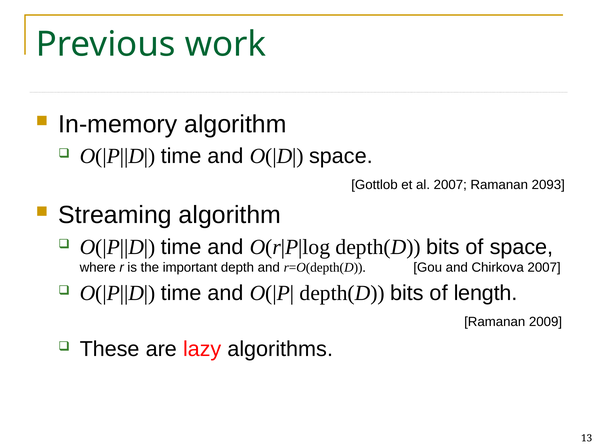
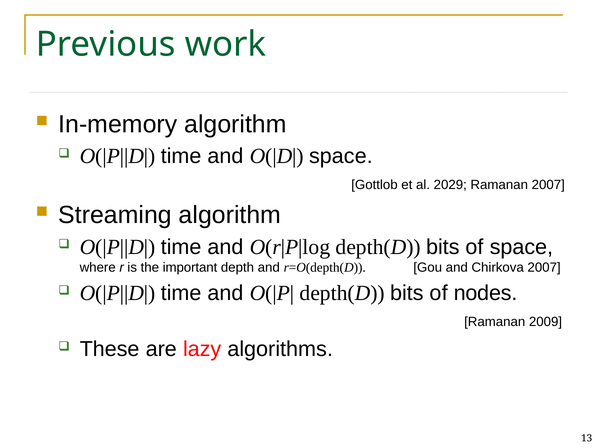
al 2007: 2007 -> 2029
Ramanan 2093: 2093 -> 2007
length: length -> nodes
